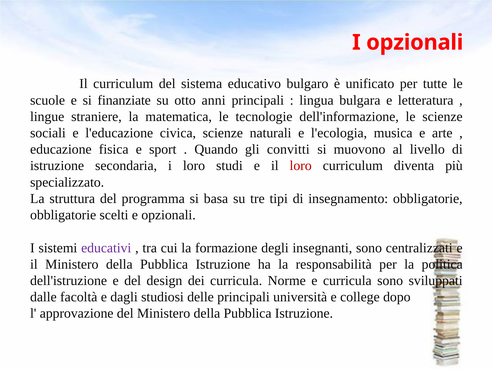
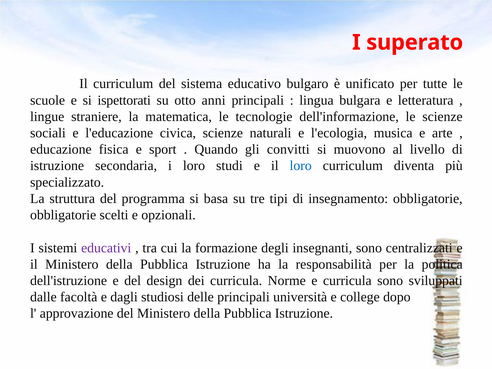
I opzionali: opzionali -> superato
finanziate: finanziate -> ispettorati
loro at (301, 166) colour: red -> blue
